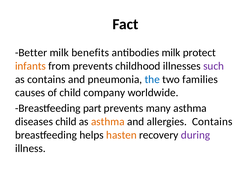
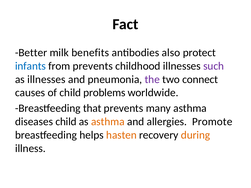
antibodies milk: milk -> also
infants colour: orange -> blue
as contains: contains -> illnesses
the colour: blue -> purple
families: families -> connect
company: company -> problems
part: part -> that
allergies Contains: Contains -> Promote
during colour: purple -> orange
